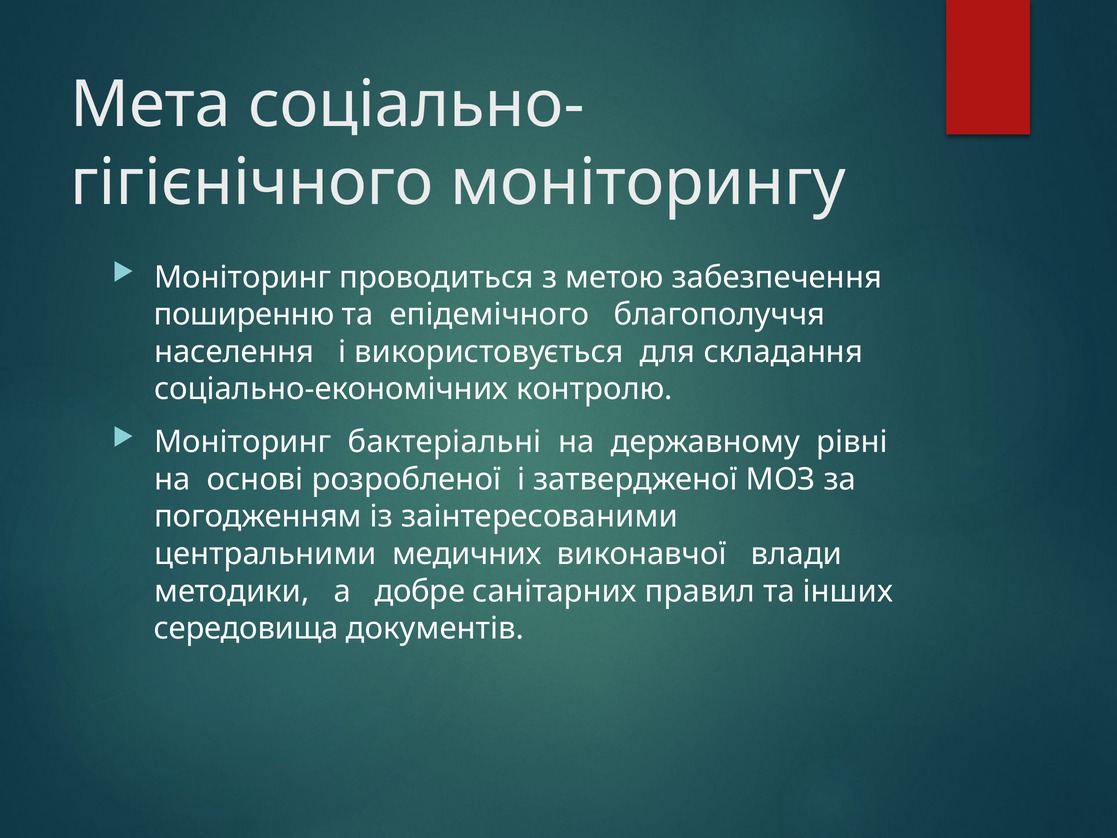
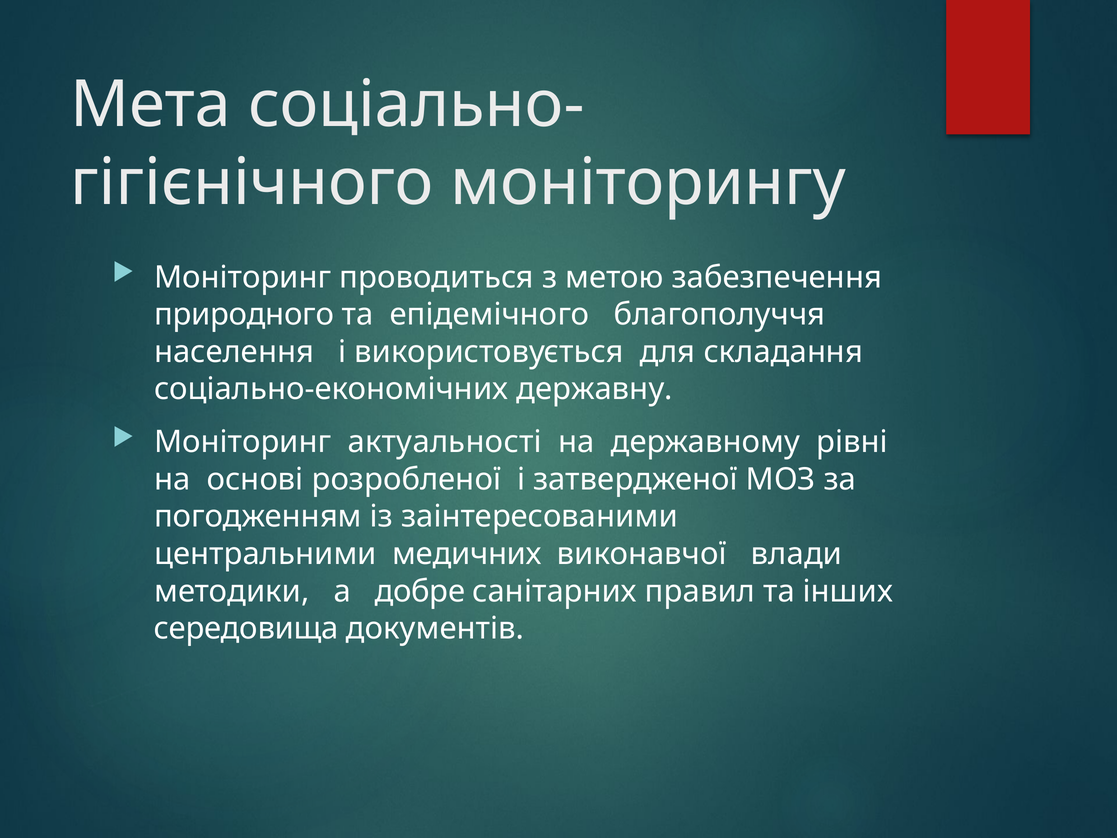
поширенню: поширенню -> природного
контролю: контролю -> державну
бактеріальні: бактеріальні -> актуальності
